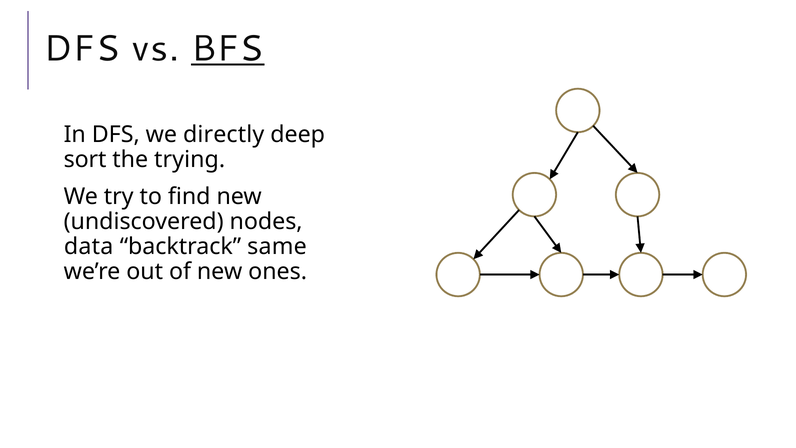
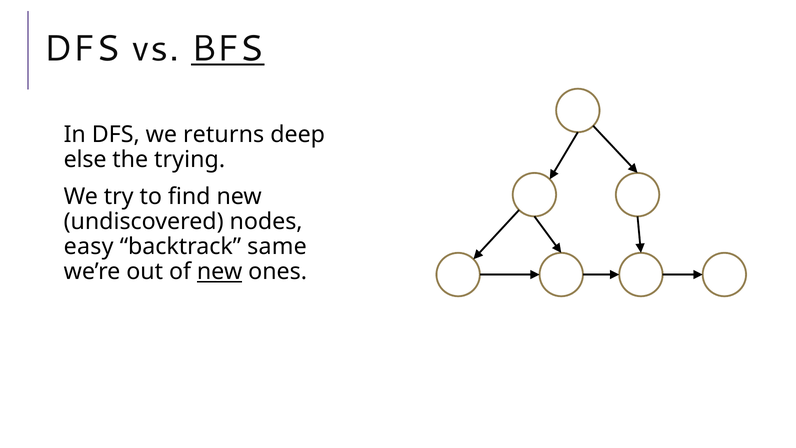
directly: directly -> returns
sort: sort -> else
data: data -> easy
new at (220, 272) underline: none -> present
